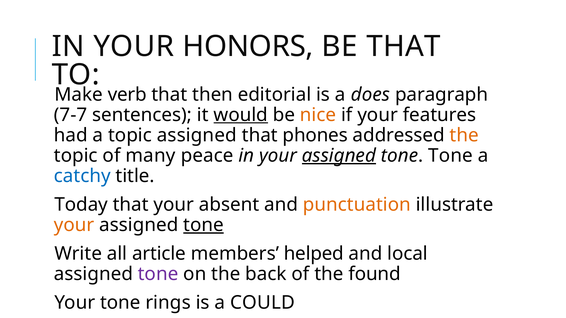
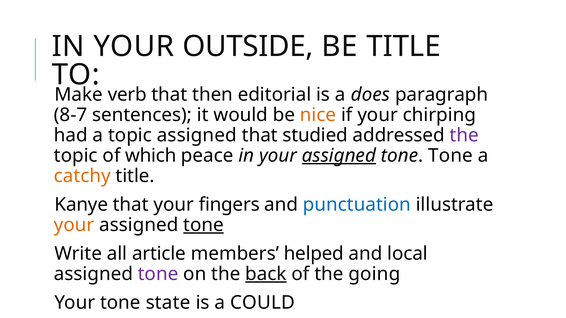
HONORS: HONORS -> OUTSIDE
BE THAT: THAT -> TITLE
7-7: 7-7 -> 8-7
would underline: present -> none
features: features -> chirping
phones: phones -> studied
the at (464, 135) colour: orange -> purple
many: many -> which
catchy colour: blue -> orange
Today: Today -> Kanye
absent: absent -> fingers
punctuation colour: orange -> blue
back underline: none -> present
found: found -> going
rings: rings -> state
